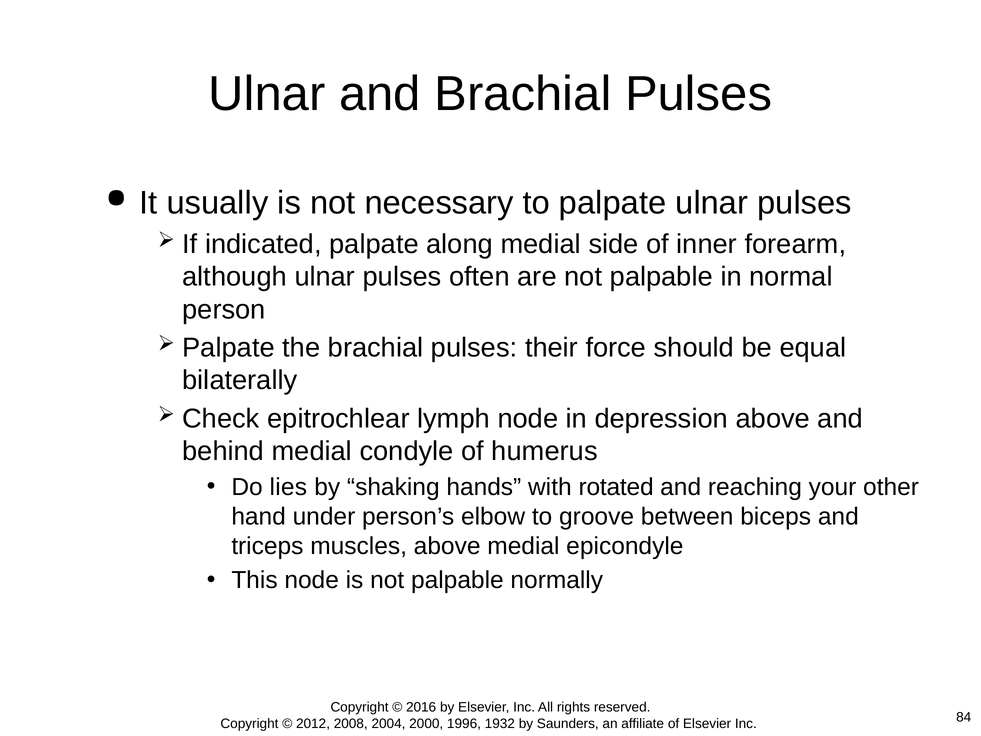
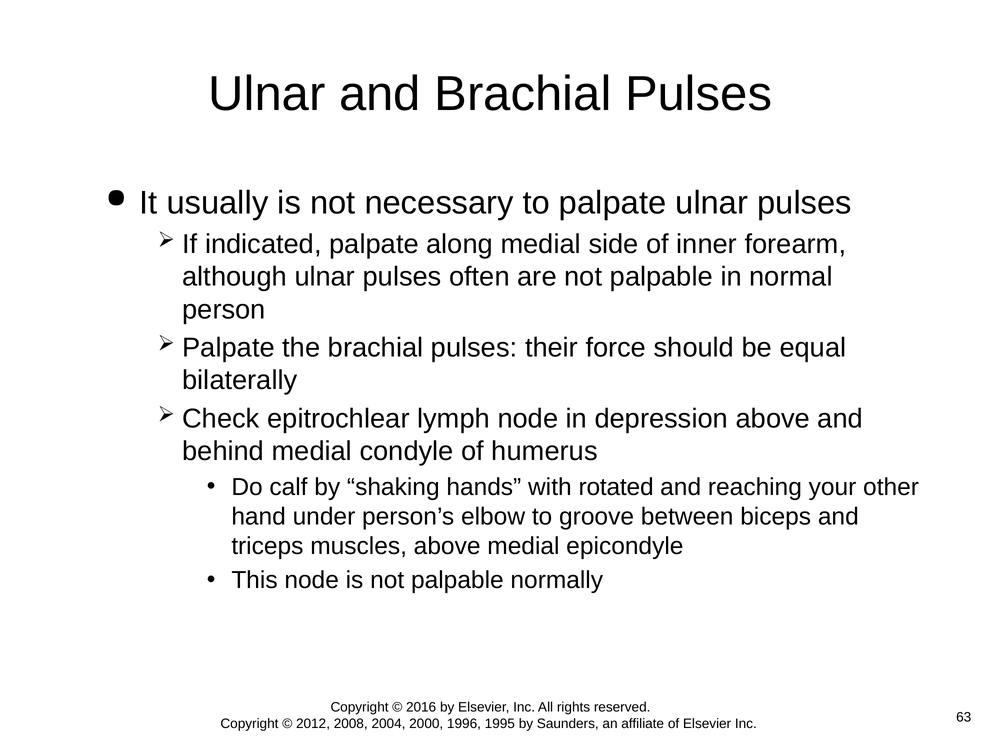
lies: lies -> calf
1932: 1932 -> 1995
84: 84 -> 63
